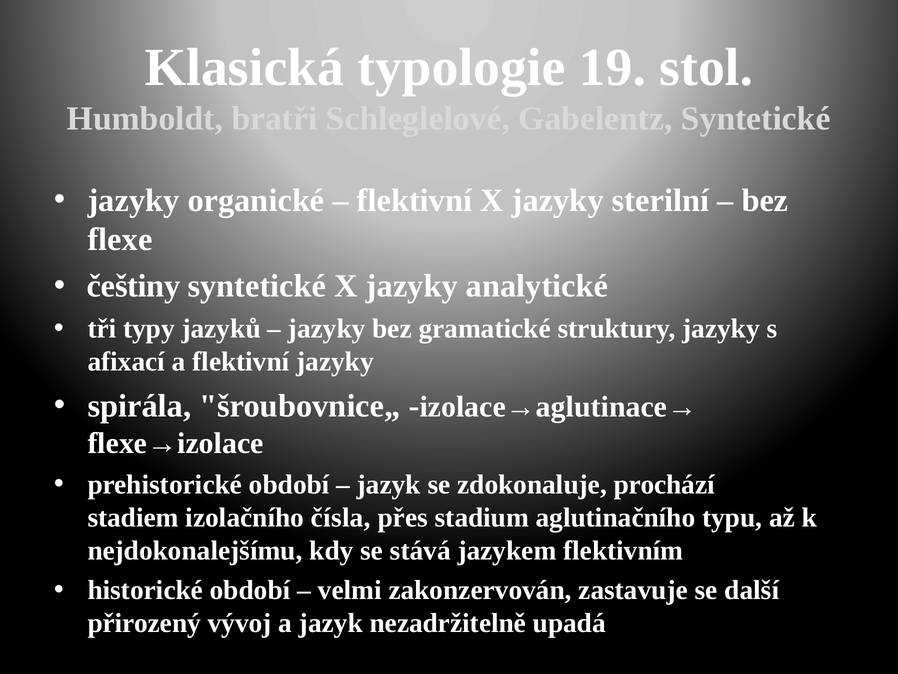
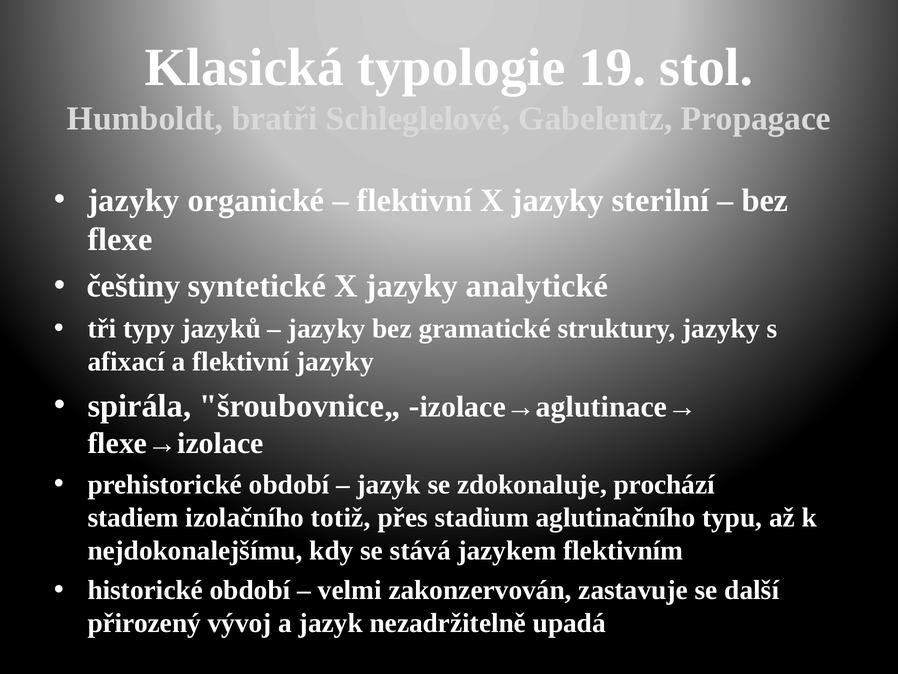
Gabelentz Syntetické: Syntetické -> Propagace
čísla: čísla -> totiž
